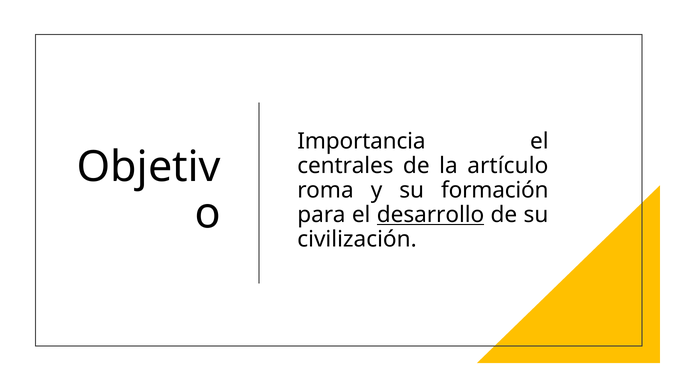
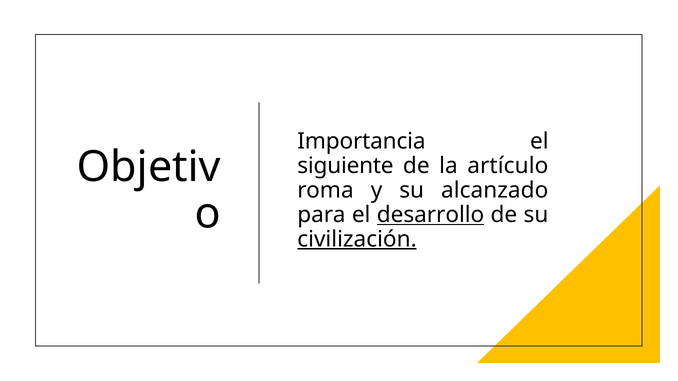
centrales: centrales -> siguiente
formación: formación -> alcanzado
civilización underline: none -> present
